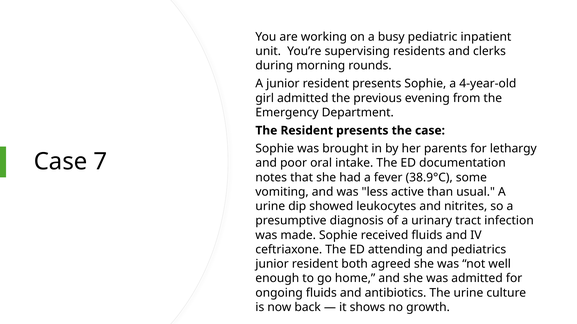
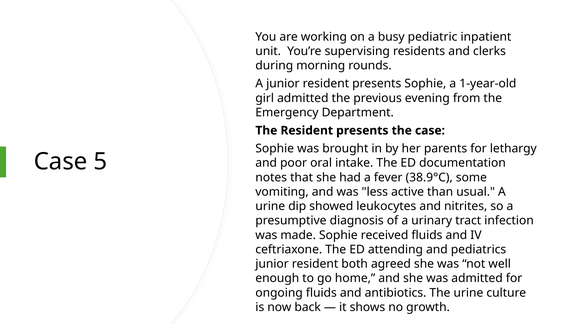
4-year-old: 4-year-old -> 1-year-old
7: 7 -> 5
